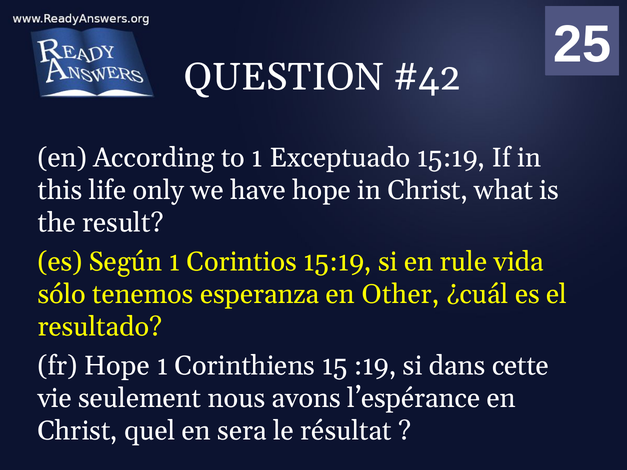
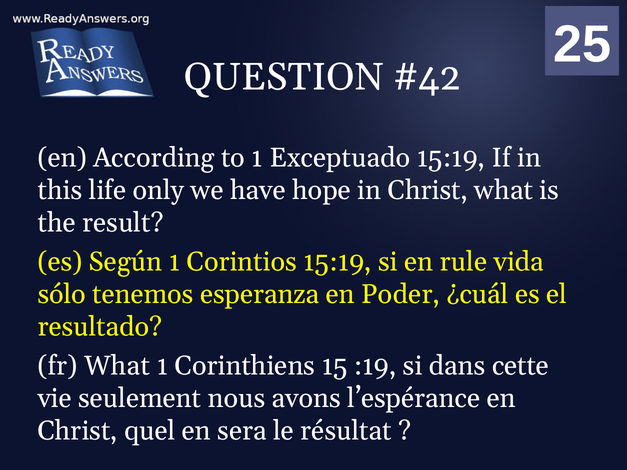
Other: Other -> Poder
fr Hope: Hope -> What
